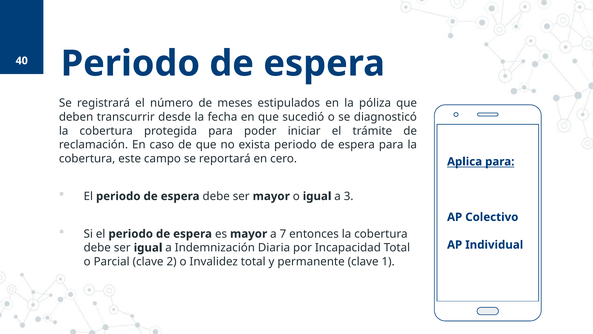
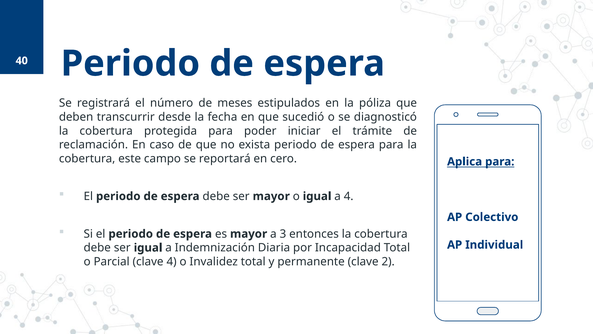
a 3: 3 -> 4
7: 7 -> 3
clave 2: 2 -> 4
1: 1 -> 2
